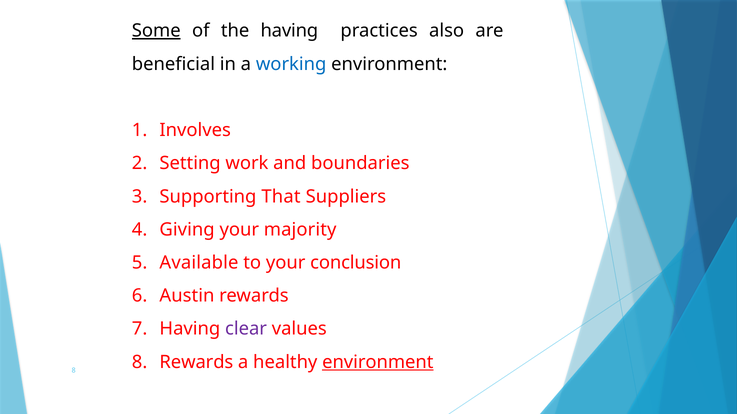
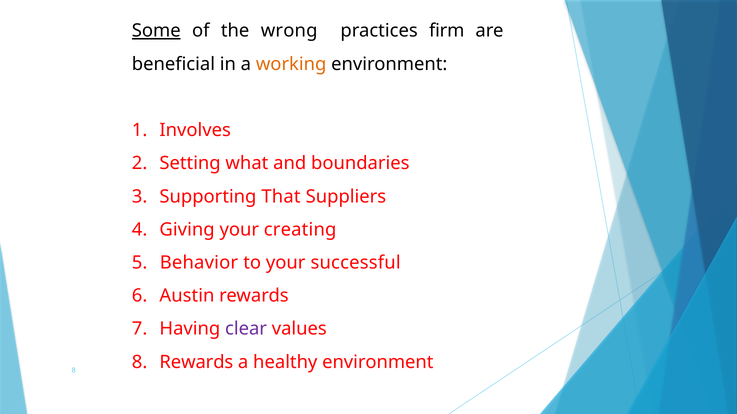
the having: having -> wrong
also: also -> firm
working colour: blue -> orange
work: work -> what
majority: majority -> creating
Available: Available -> Behavior
conclusion: conclusion -> successful
environment at (378, 363) underline: present -> none
